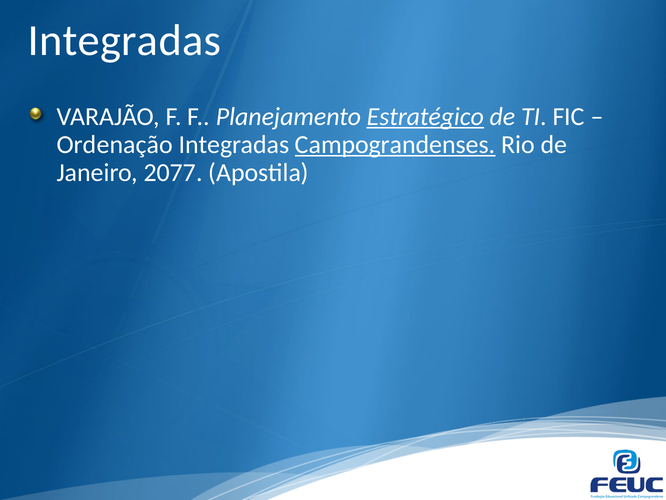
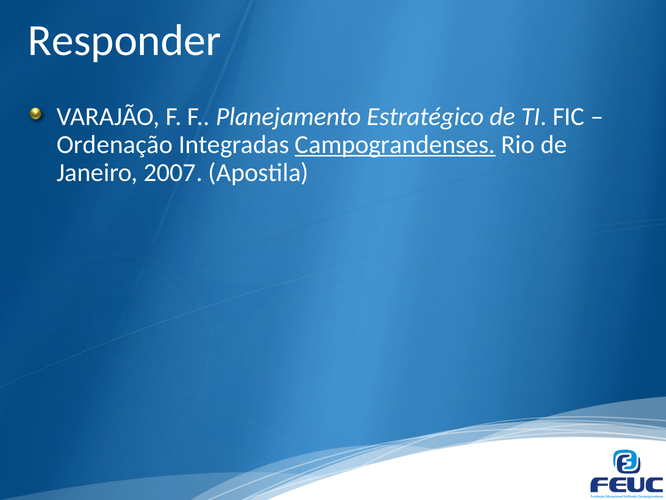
Integradas at (124, 40): Integradas -> Responder
Estratégico underline: present -> none
2077: 2077 -> 2007
